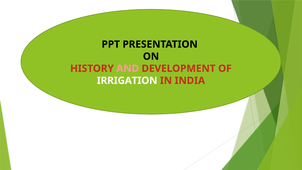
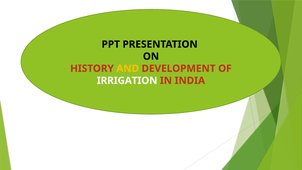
AND colour: pink -> yellow
